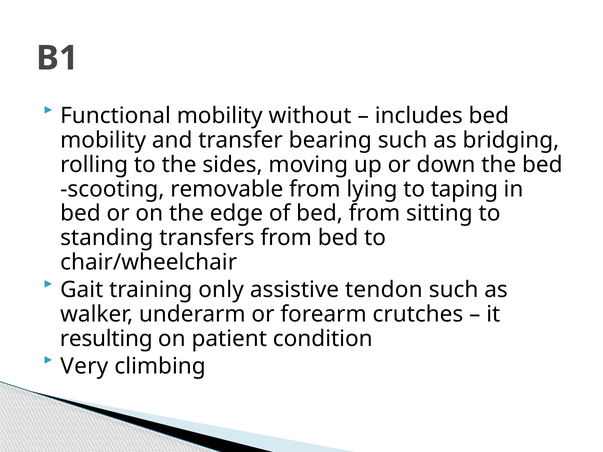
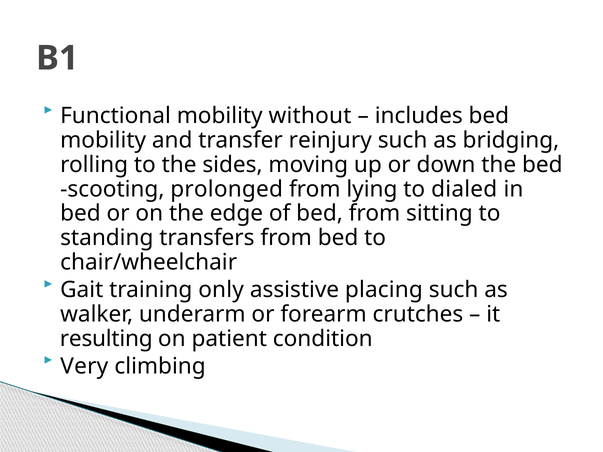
bearing: bearing -> reinjury
removable: removable -> prolonged
taping: taping -> dialed
tendon: tendon -> placing
